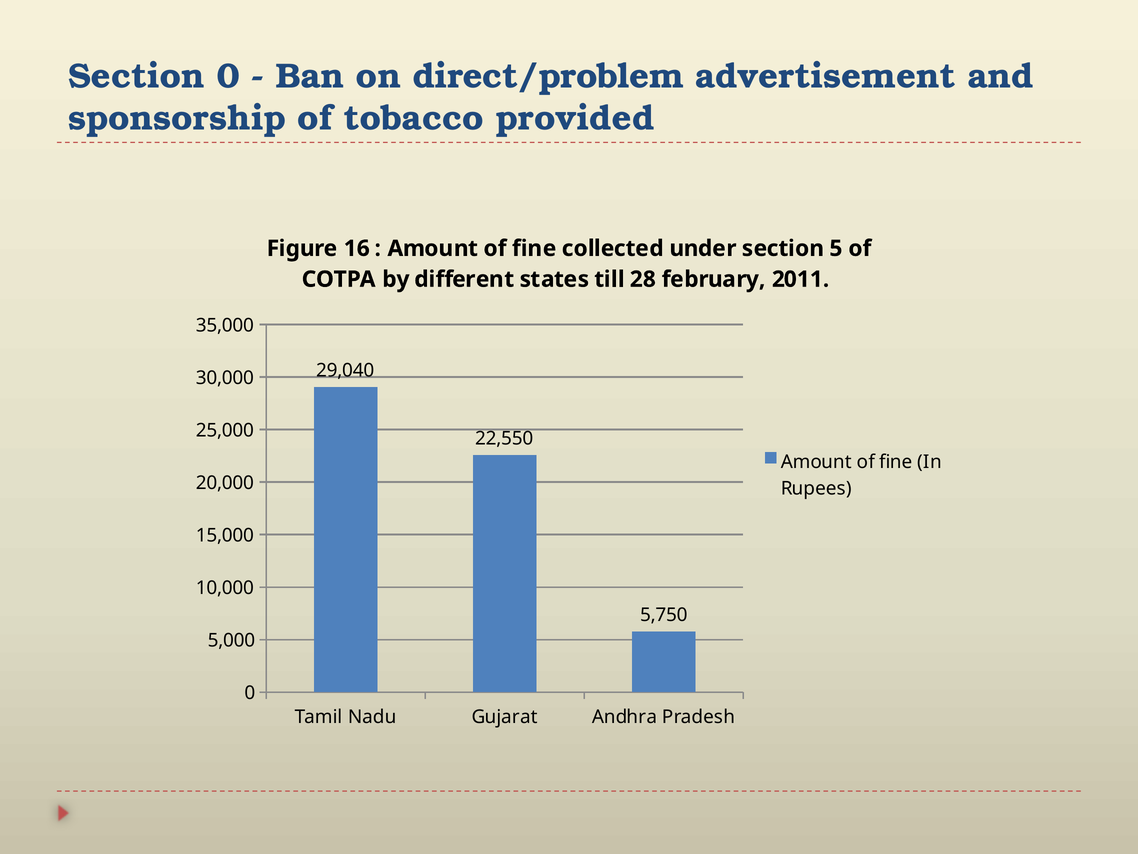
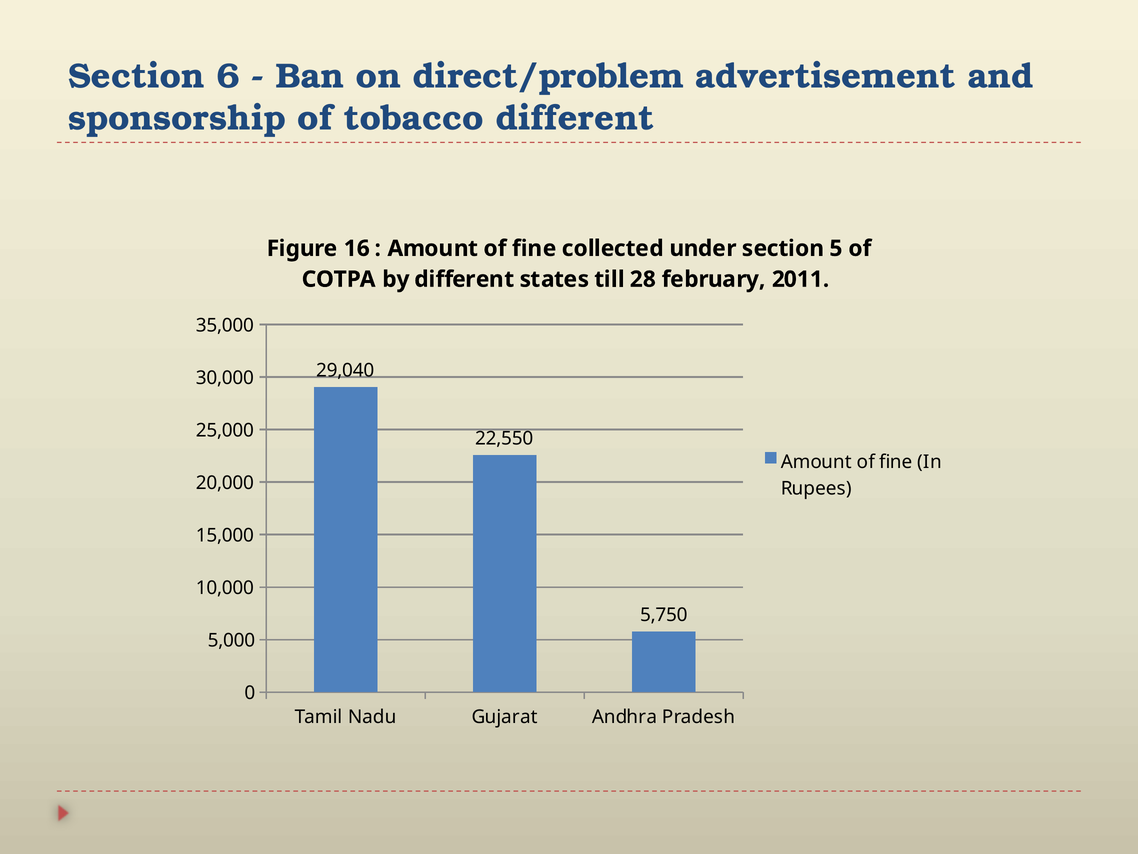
Section 0: 0 -> 6
tobacco provided: provided -> different
